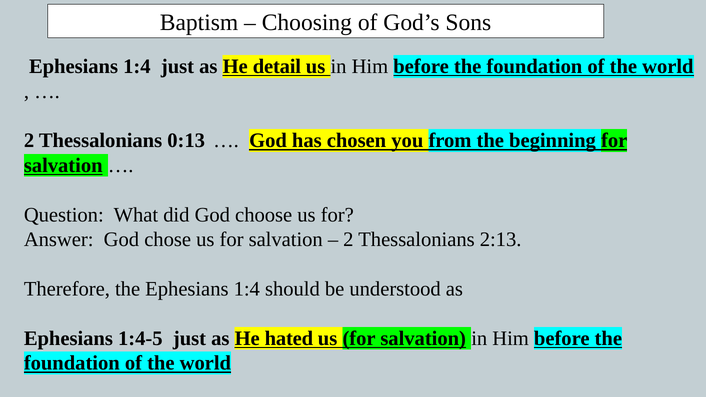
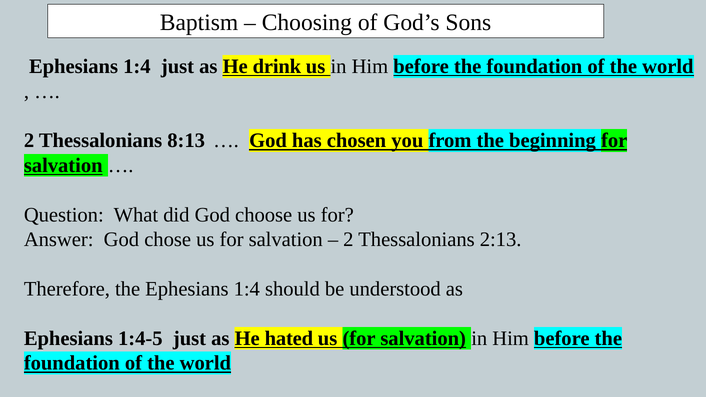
detail: detail -> drink
0:13: 0:13 -> 8:13
